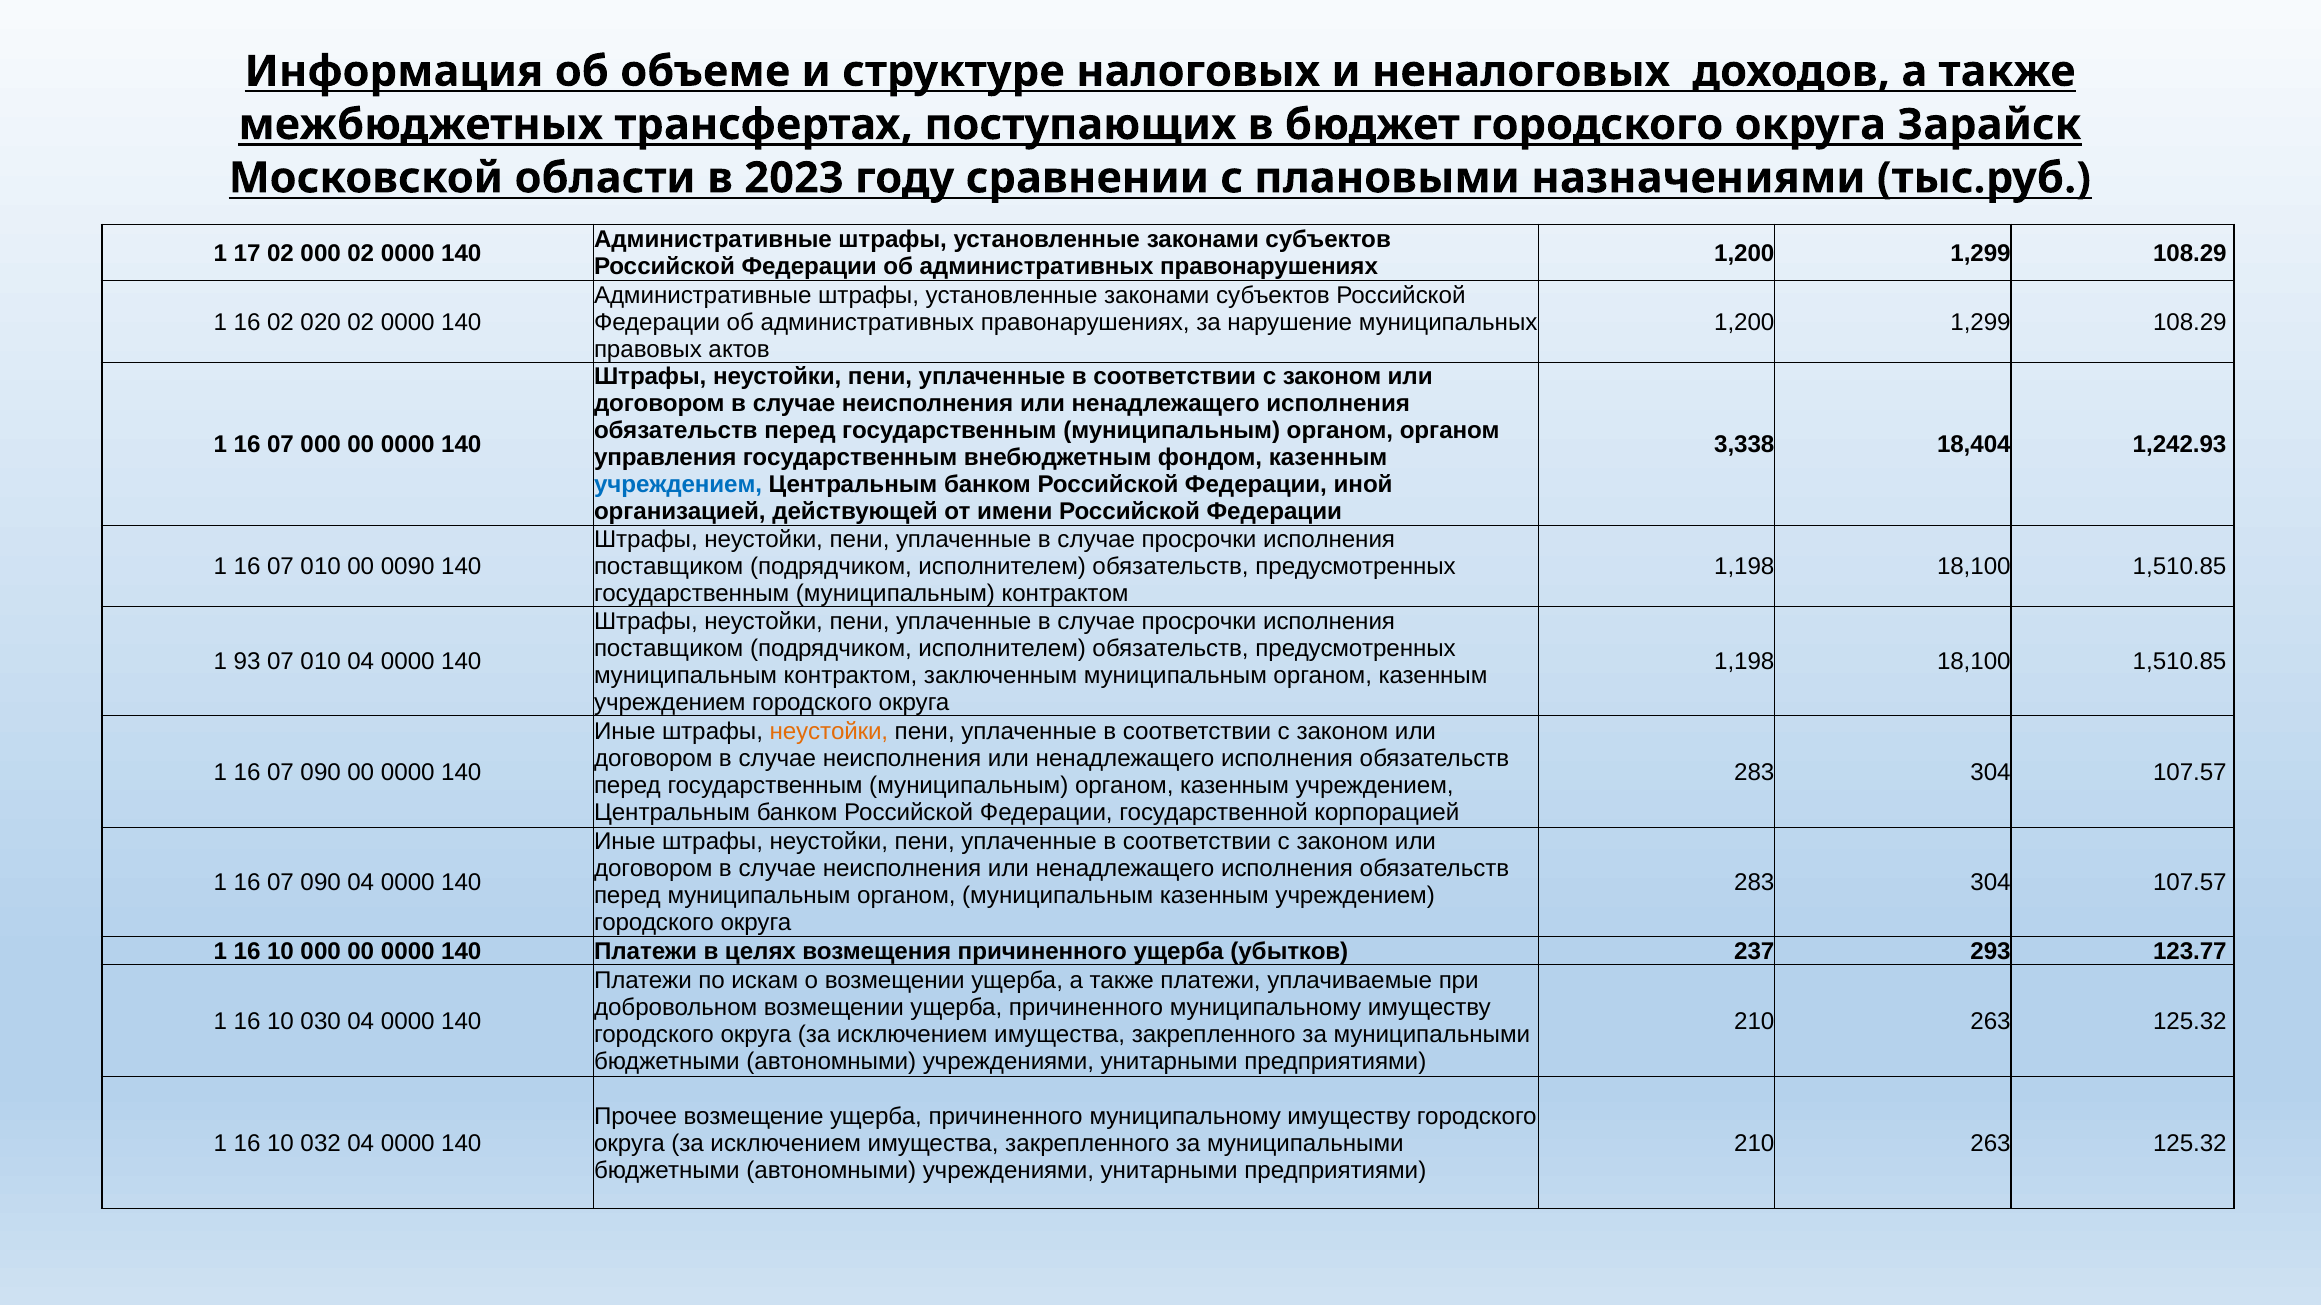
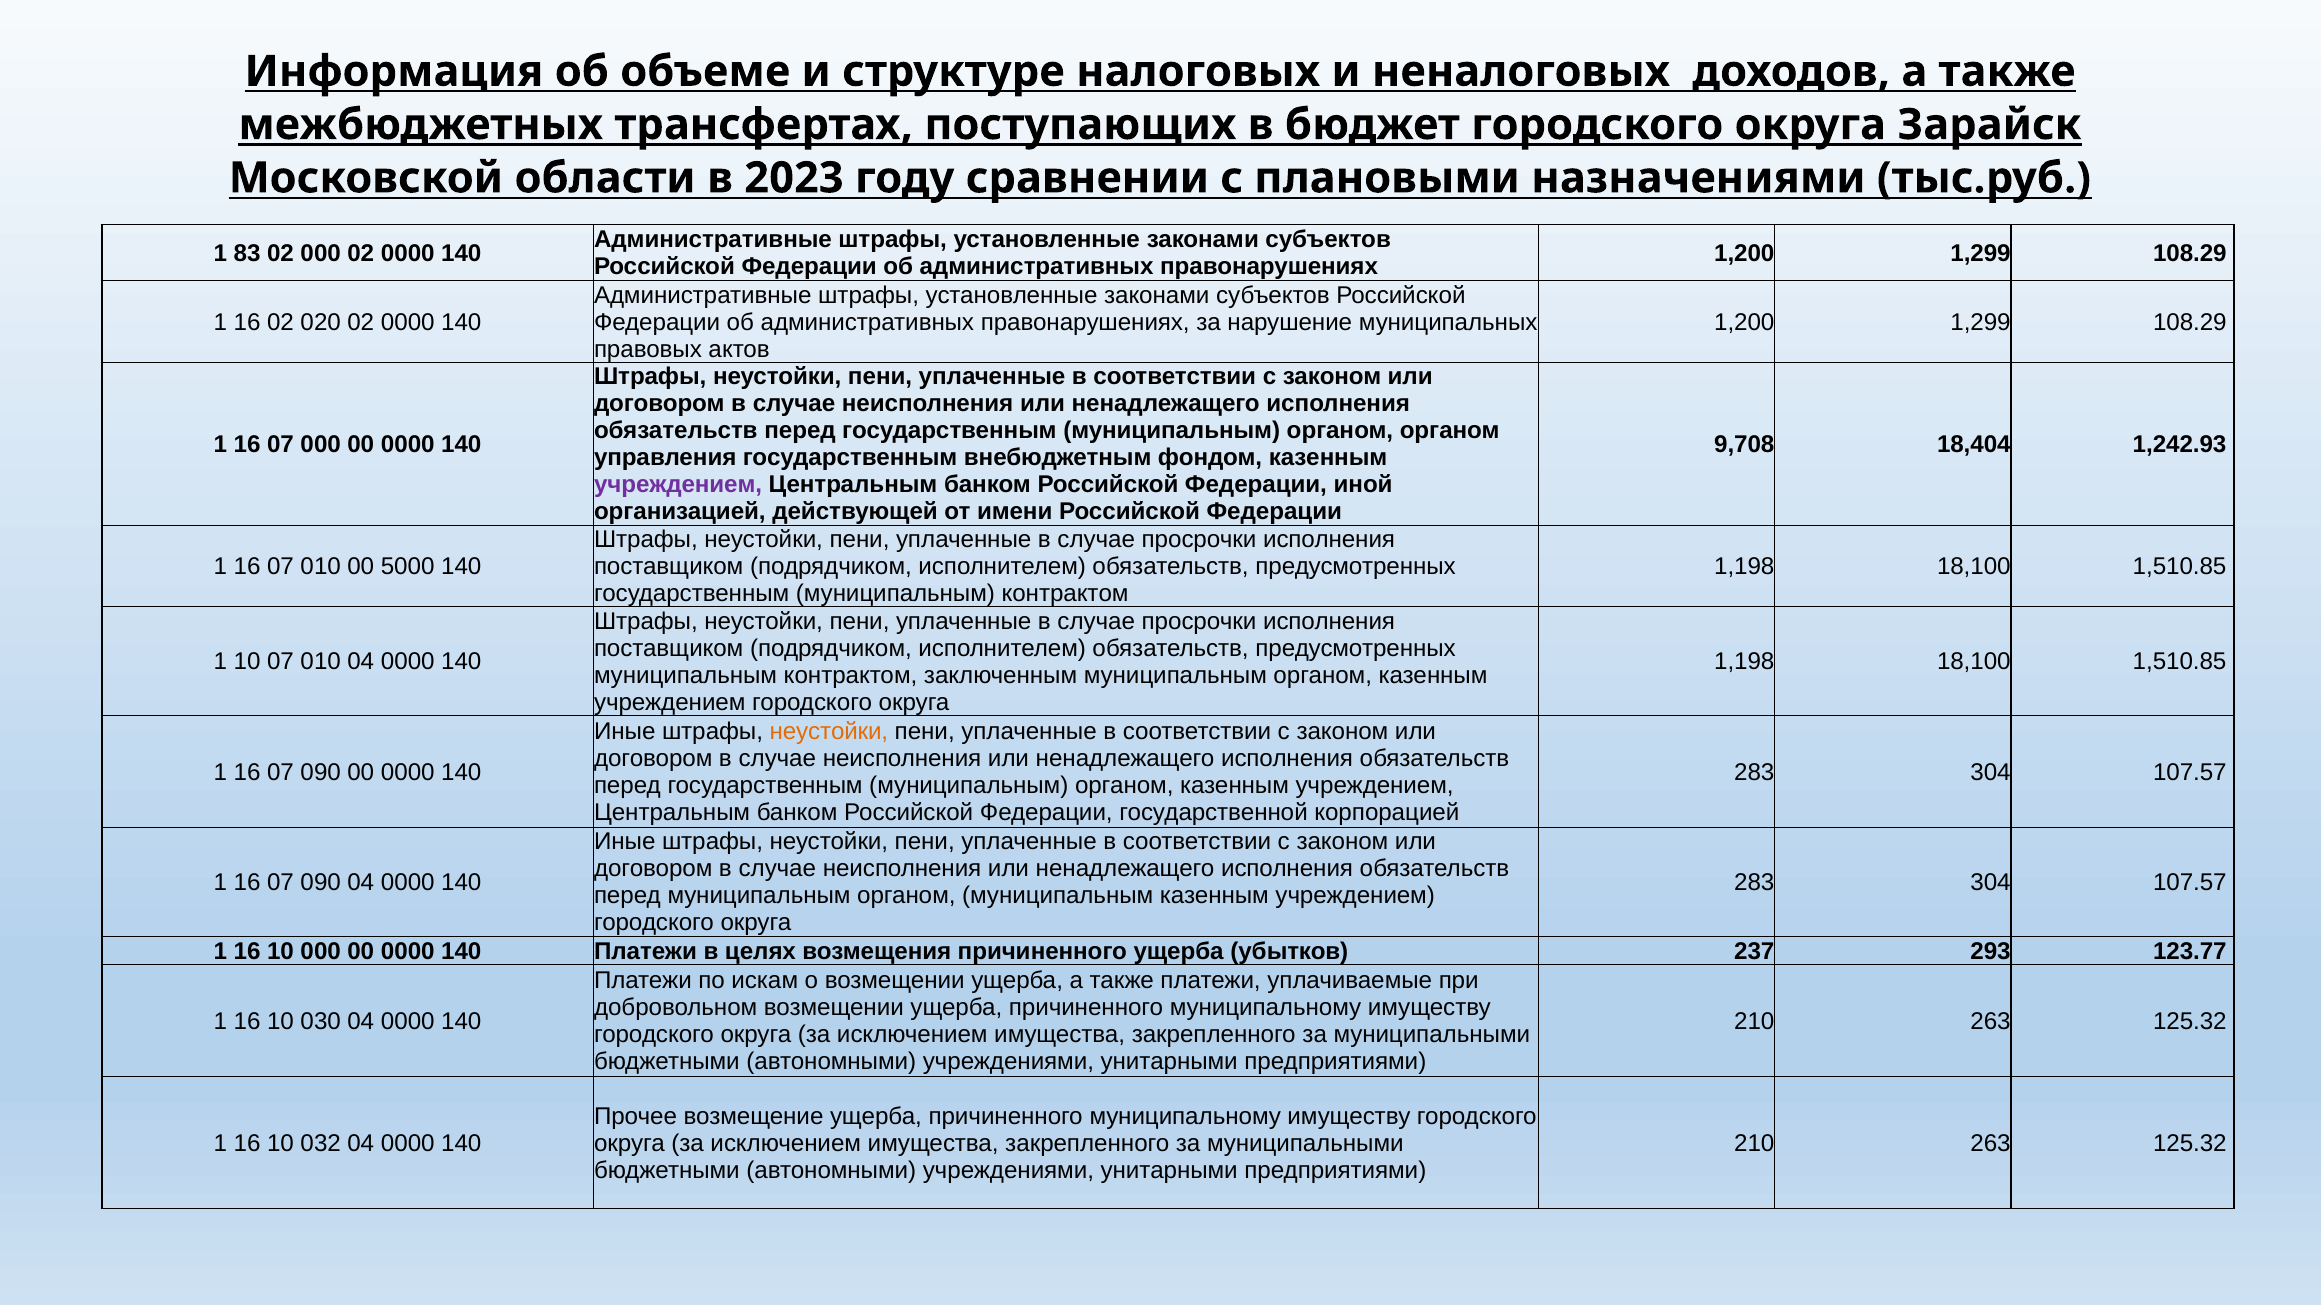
17: 17 -> 83
3,338: 3,338 -> 9,708
учреждением at (678, 485) colour: blue -> purple
0090: 0090 -> 5000
1 93: 93 -> 10
